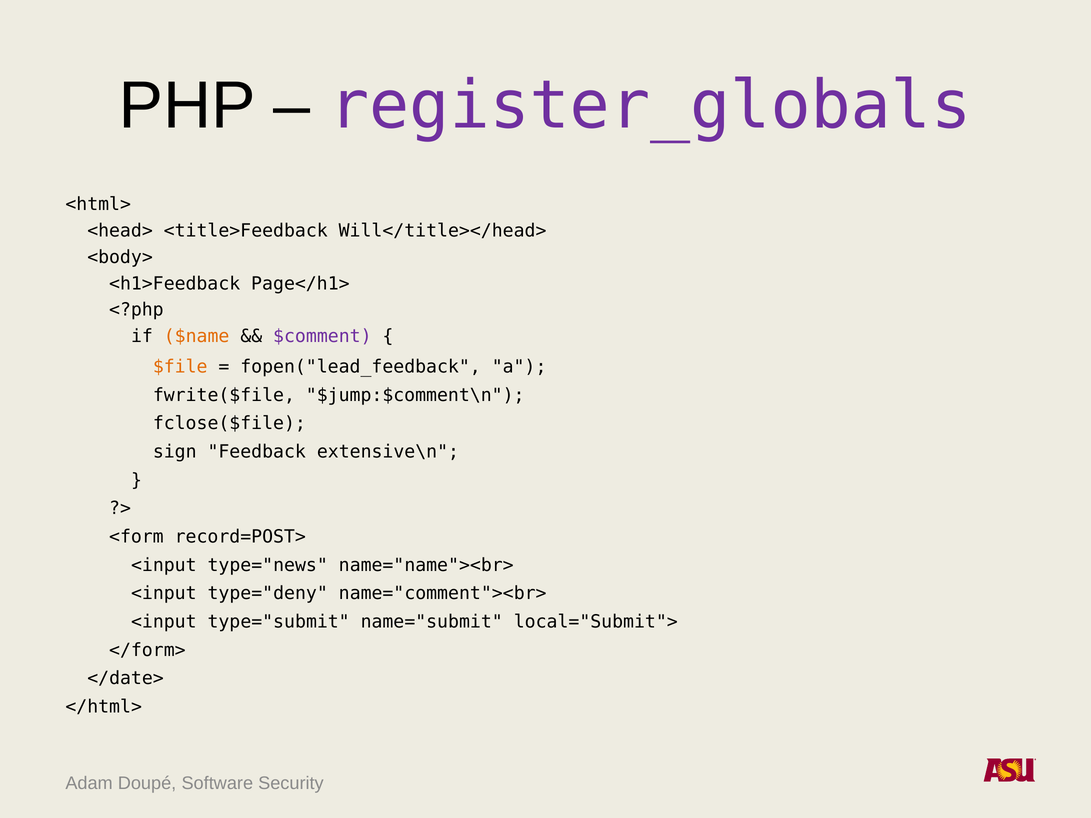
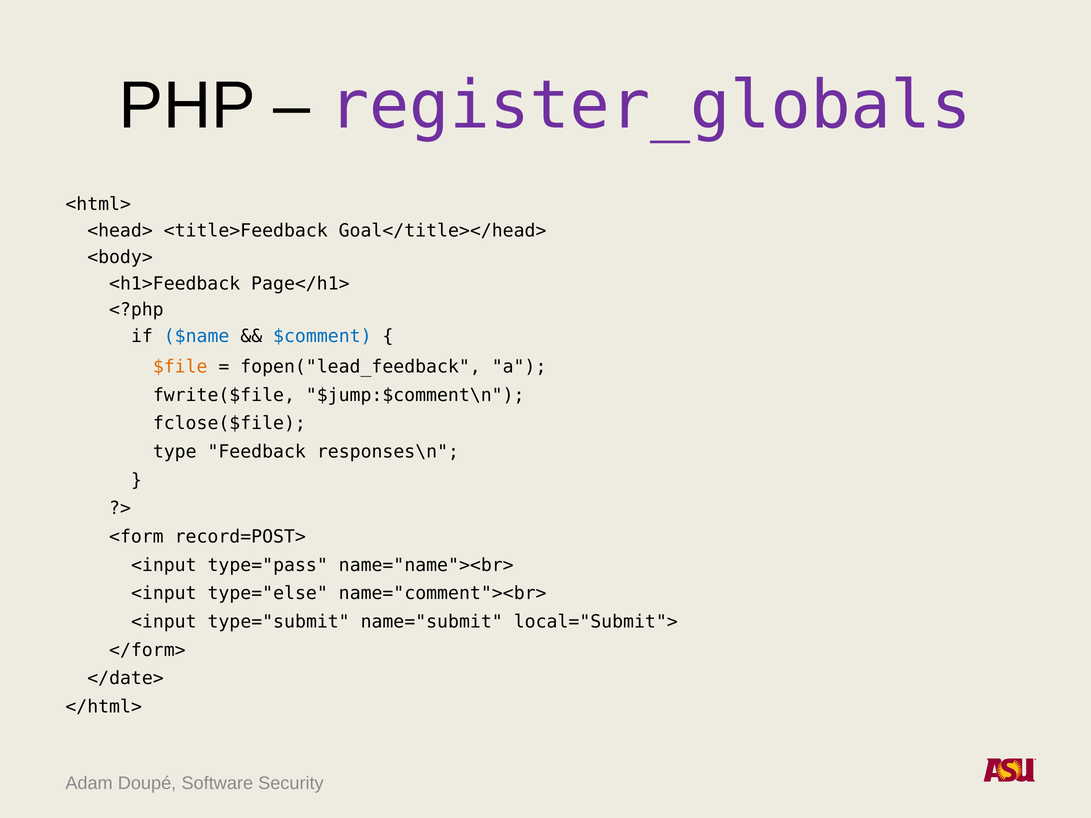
Will</title></head>: Will</title></head> -> Goal</title></head>
$name colour: orange -> blue
$comment colour: purple -> blue
sign: sign -> type
extensive\n: extensive\n -> responses\n
type="news: type="news -> type="pass
type="deny: type="deny -> type="else
